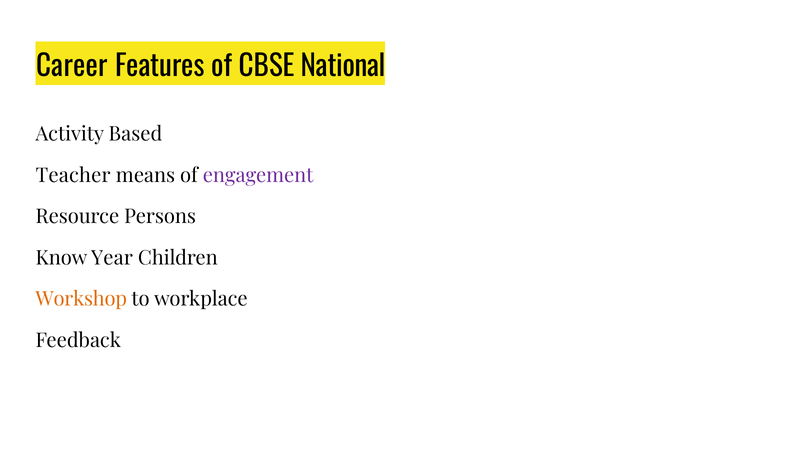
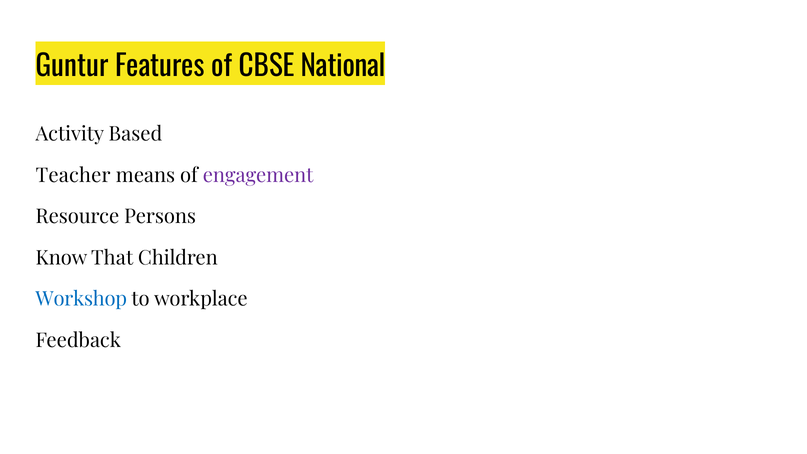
Career: Career -> Guntur
Year: Year -> That
Workshop colour: orange -> blue
